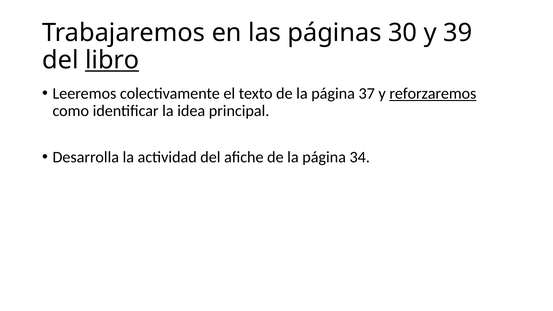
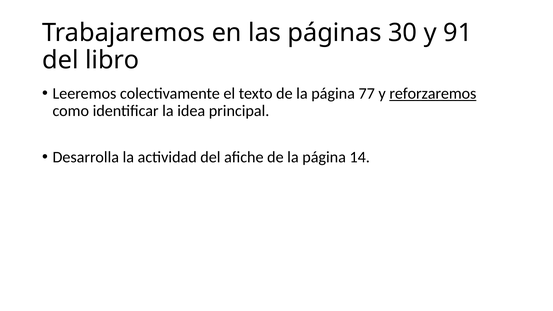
39: 39 -> 91
libro underline: present -> none
37: 37 -> 77
34: 34 -> 14
